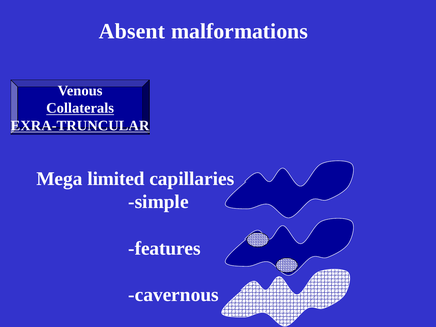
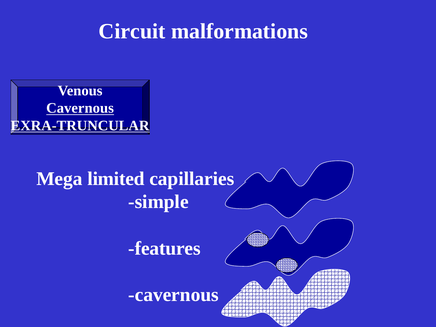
Absent: Absent -> Circuit
Collaterals at (80, 108): Collaterals -> Cavernous
